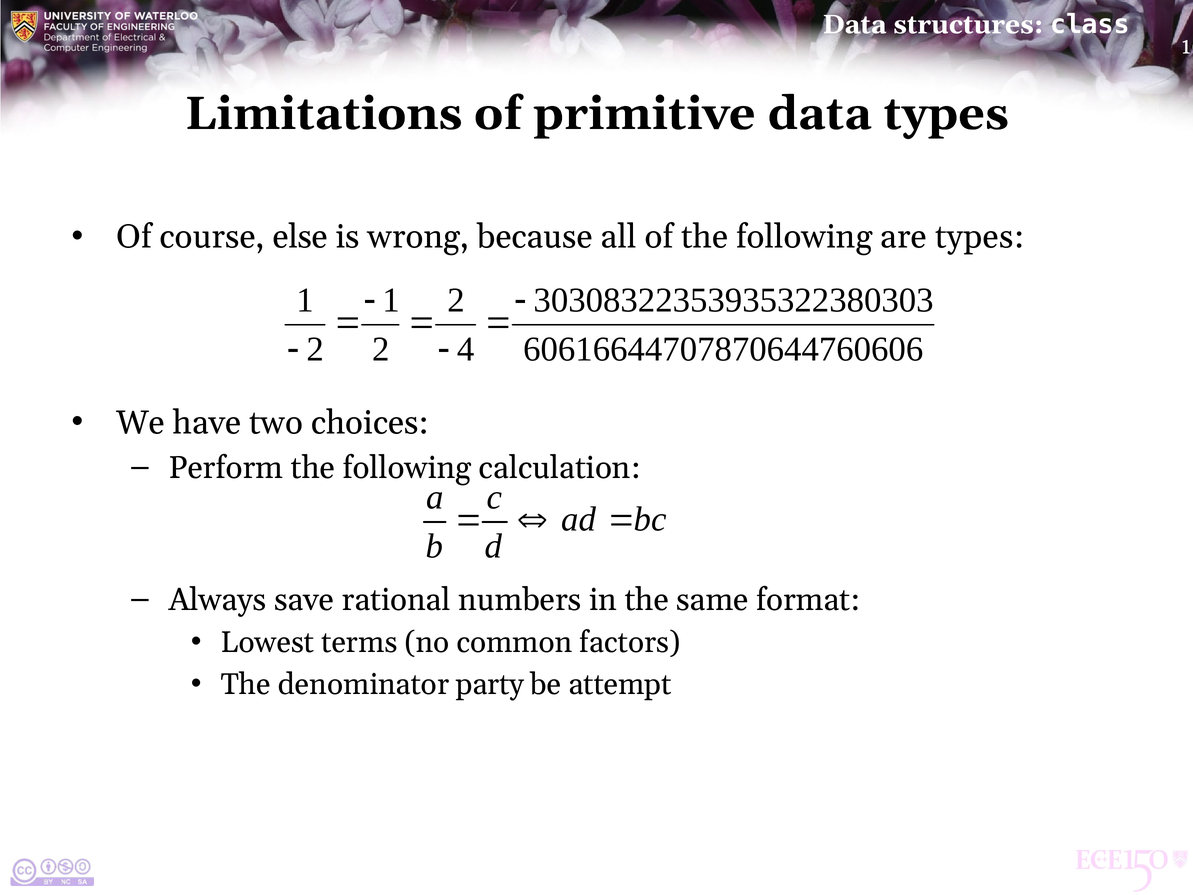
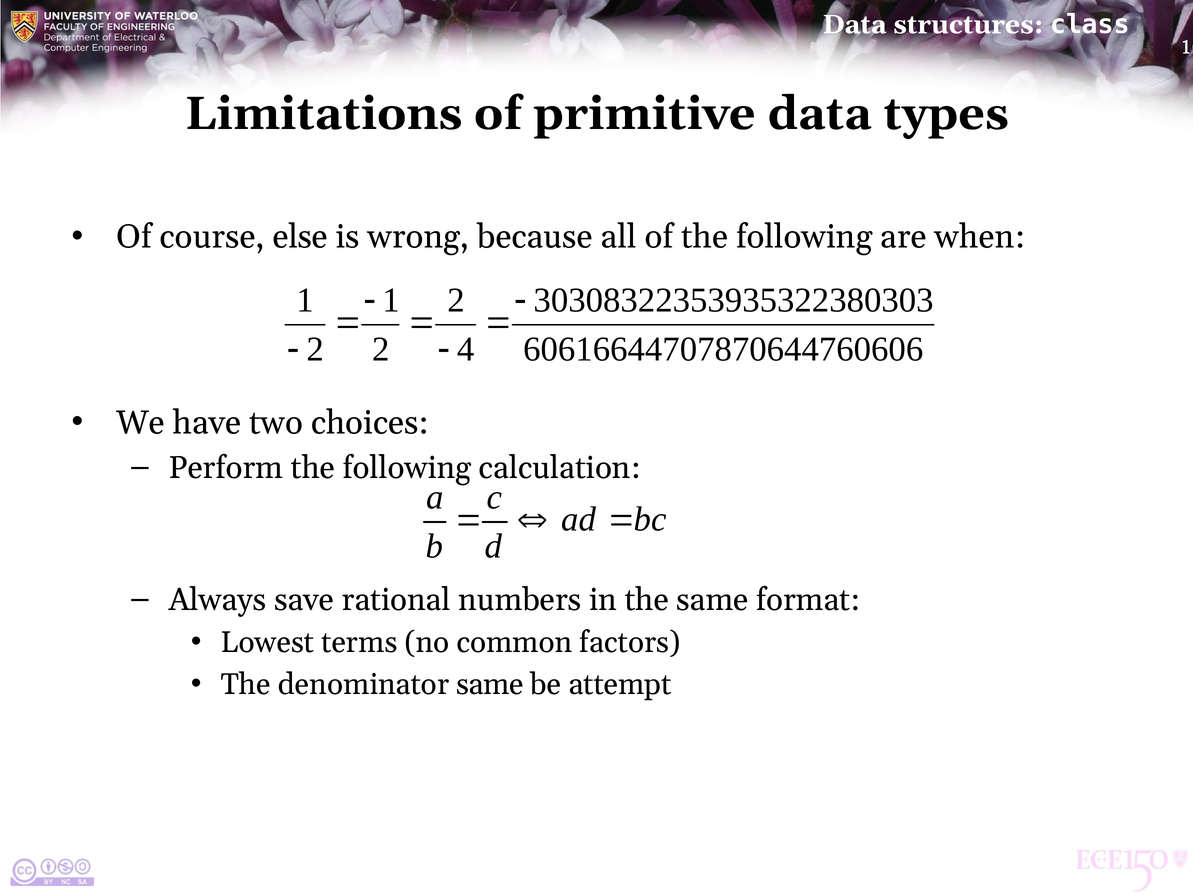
are types: types -> when
denominator party: party -> same
